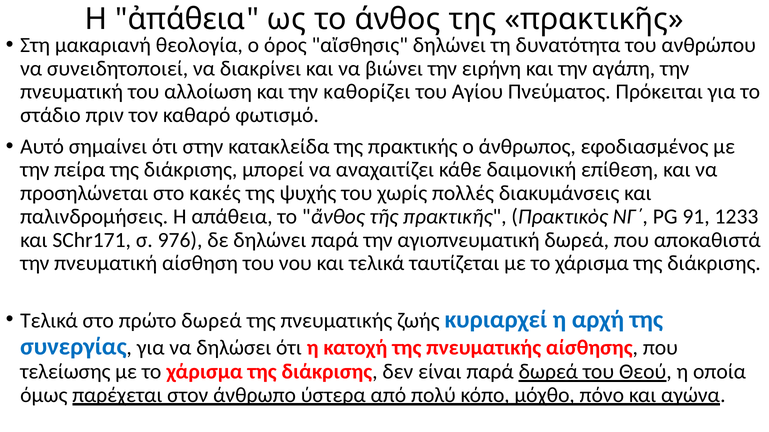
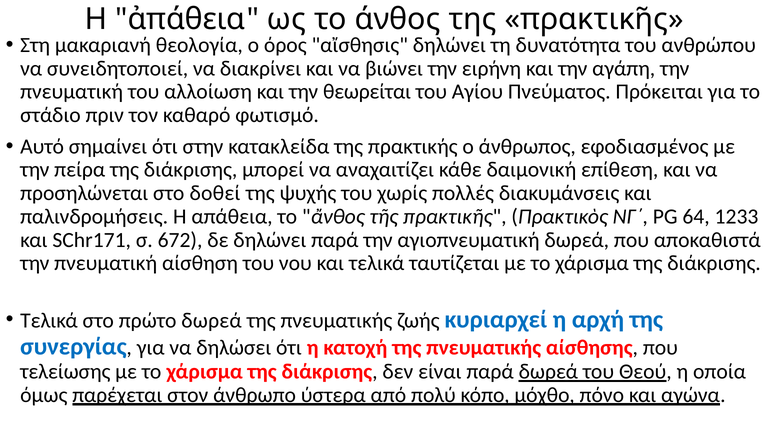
καθορίζει: καθορίζει -> θεωρείται
κακές: κακές -> δοθεί
91: 91 -> 64
976: 976 -> 672
